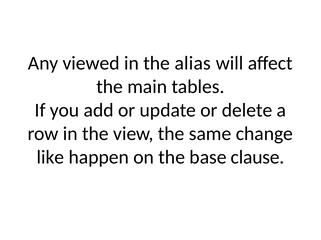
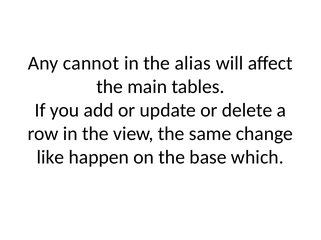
viewed: viewed -> cannot
clause: clause -> which
